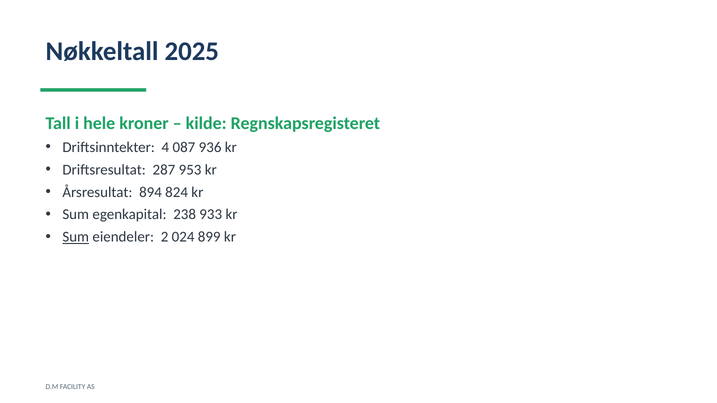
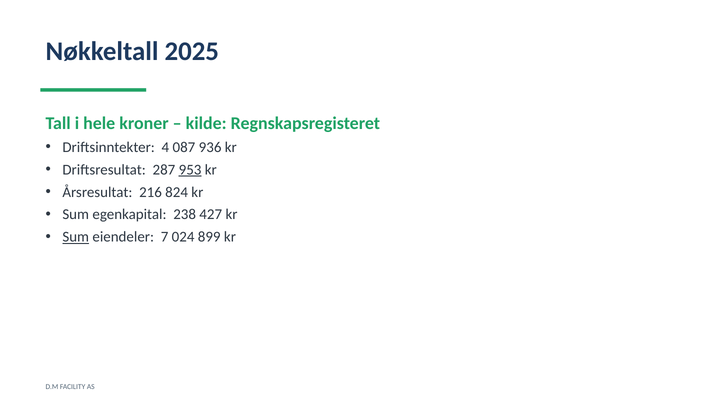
953 underline: none -> present
894: 894 -> 216
933: 933 -> 427
2: 2 -> 7
